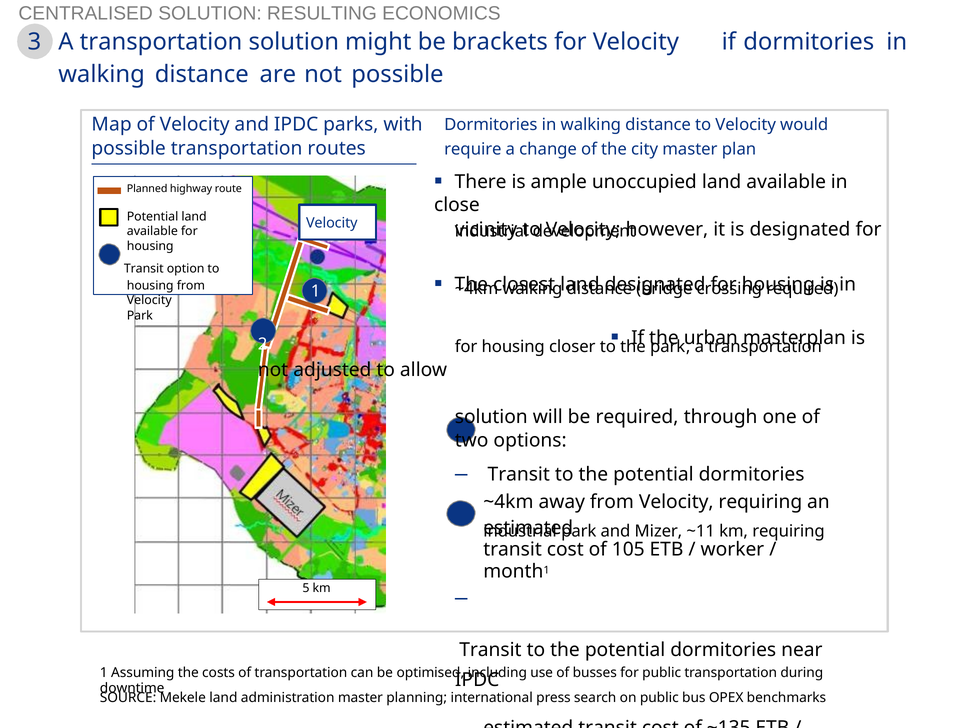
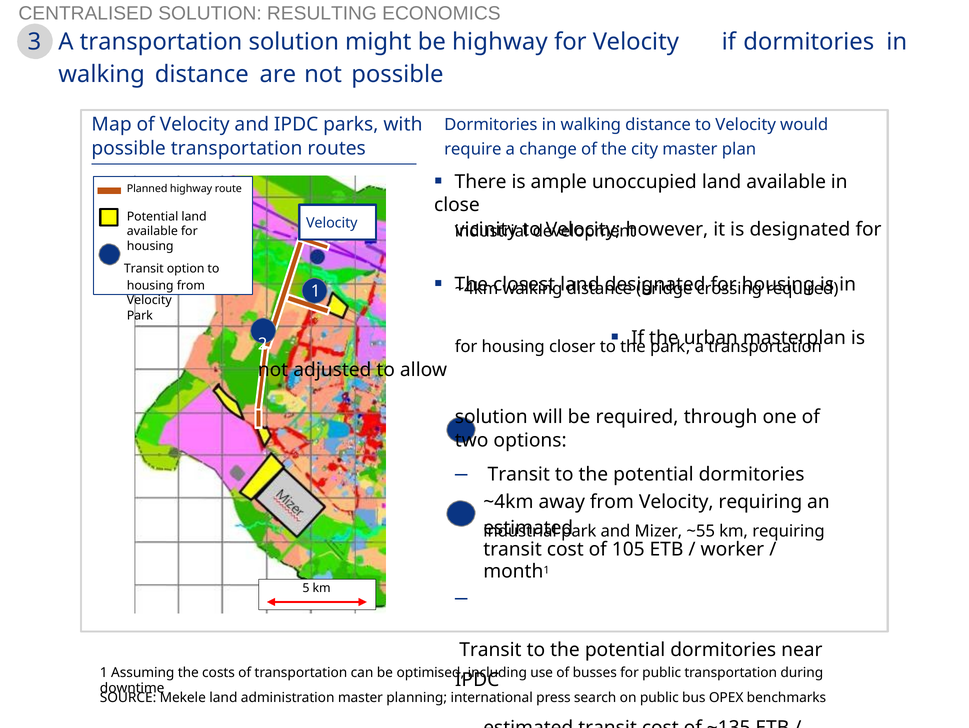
be brackets: brackets -> highway
~11: ~11 -> ~55
